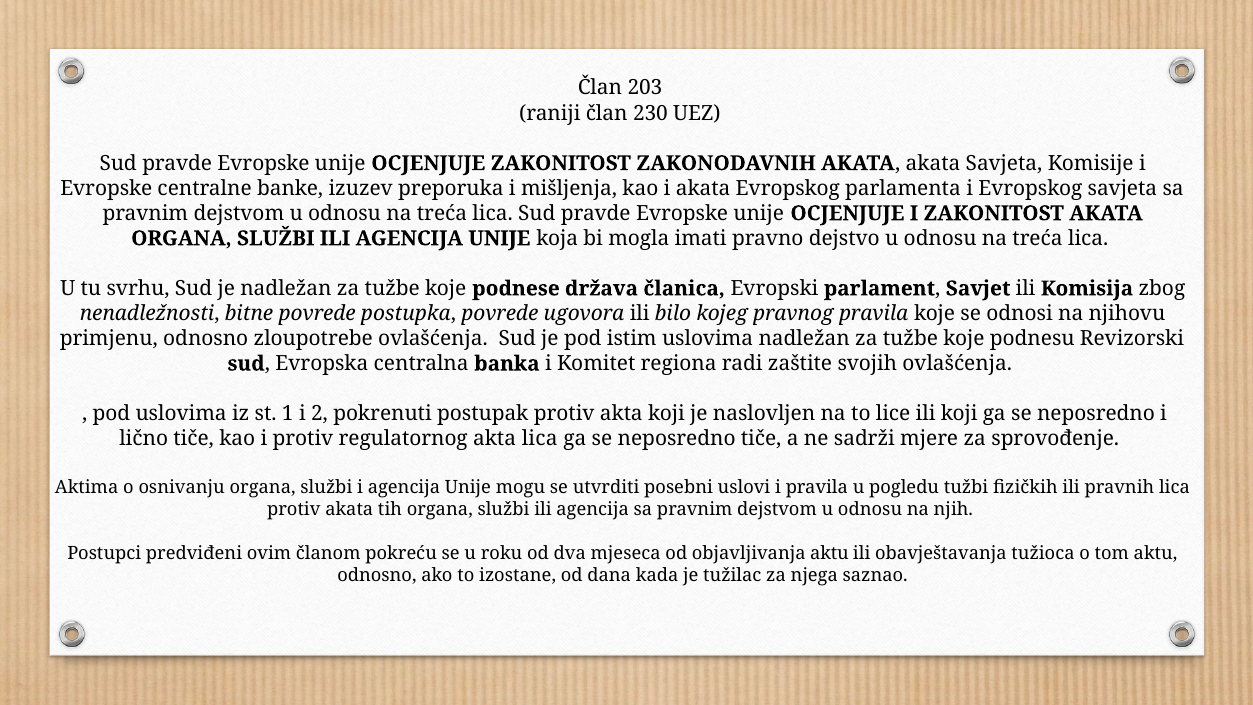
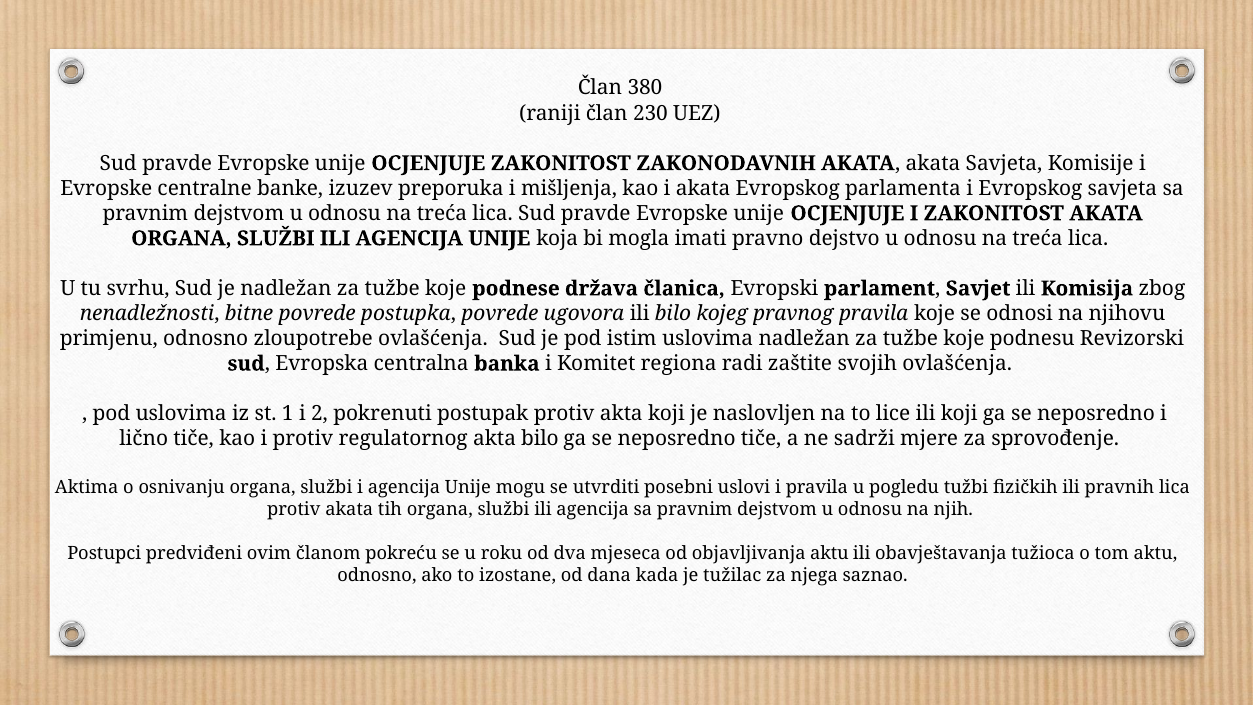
203: 203 -> 380
akta lica: lica -> bilo
